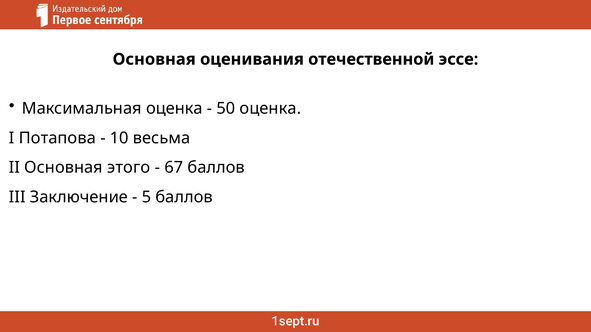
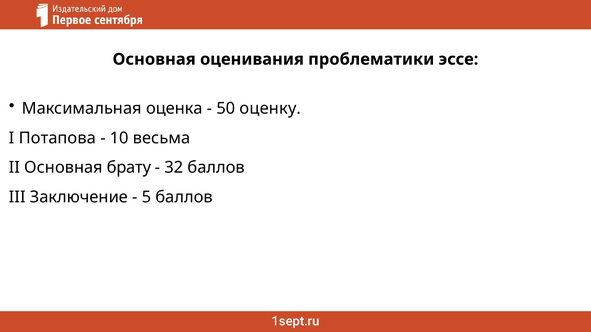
отечественной: отечественной -> проблематики
50 оценка: оценка -> оценку
этого: этого -> брату
67: 67 -> 32
